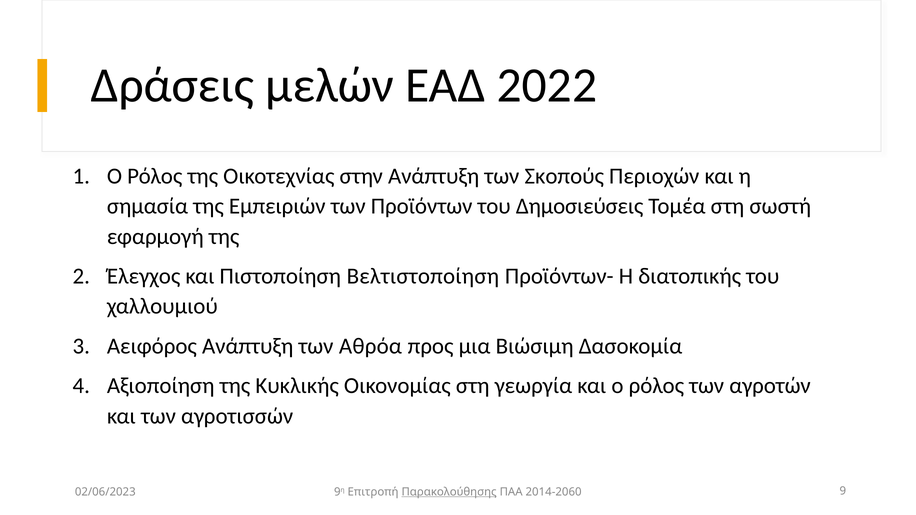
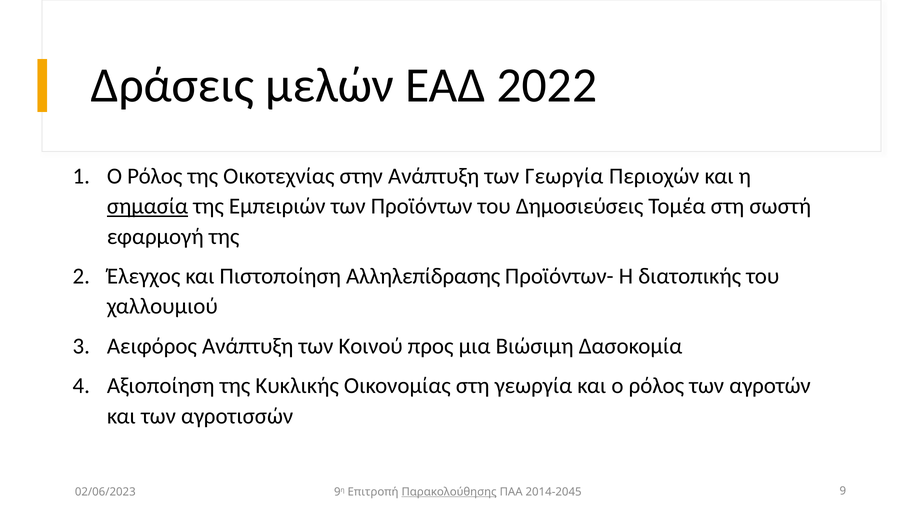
των Σκοπούς: Σκοπούς -> Γεωργία
σημασία underline: none -> present
Βελτιστοποίηση: Βελτιστοποίηση -> Αλληλεπίδρασης
Αθρόα: Αθρόα -> Κοινού
2014-2060: 2014-2060 -> 2014-2045
